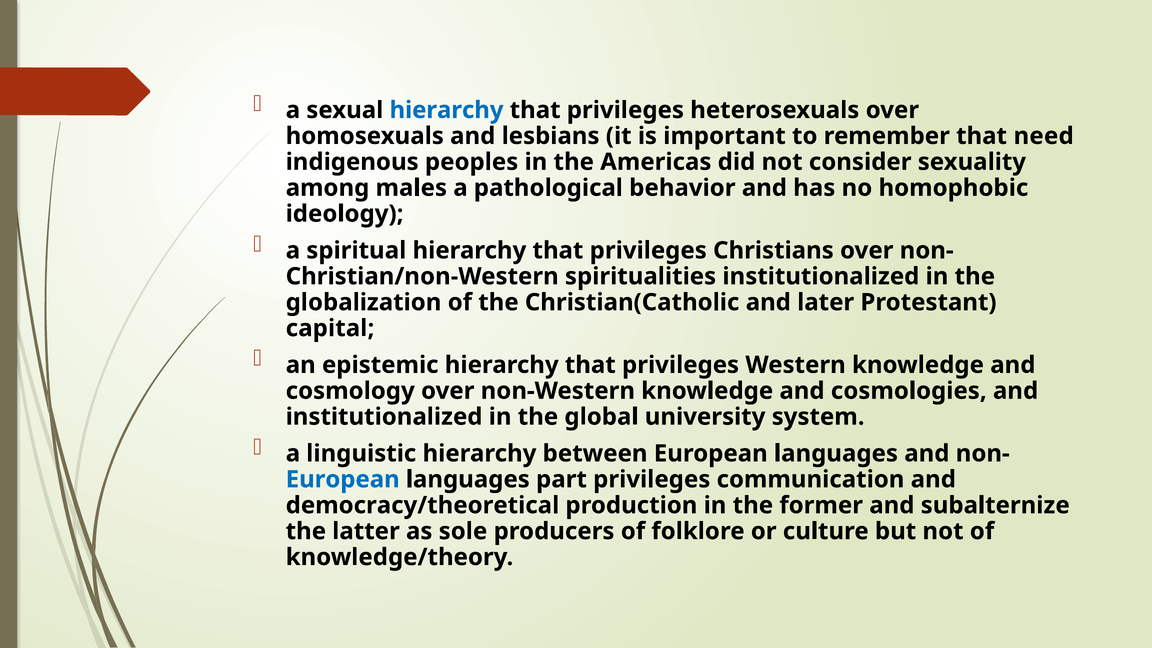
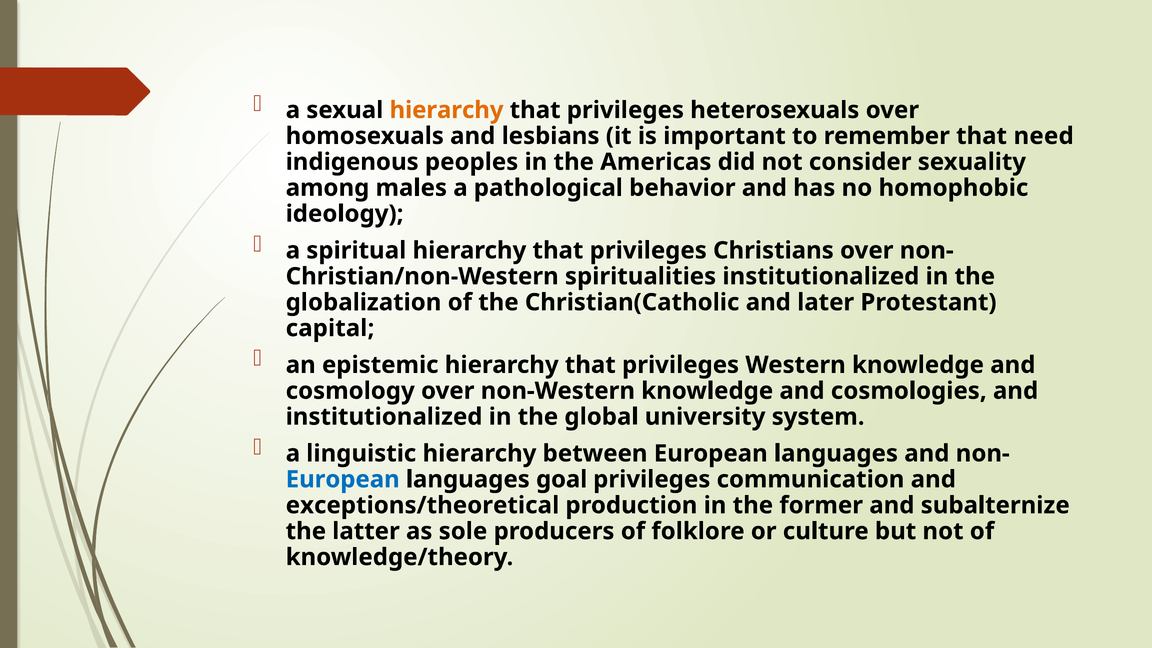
hierarchy at (446, 110) colour: blue -> orange
part: part -> goal
democracy/theoretical: democracy/theoretical -> exceptions/theoretical
